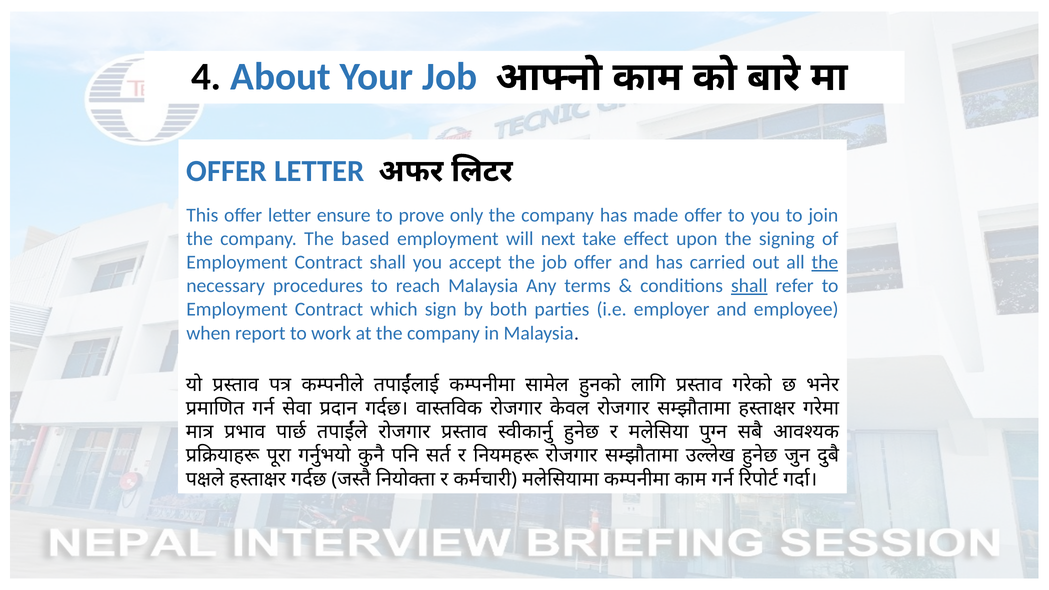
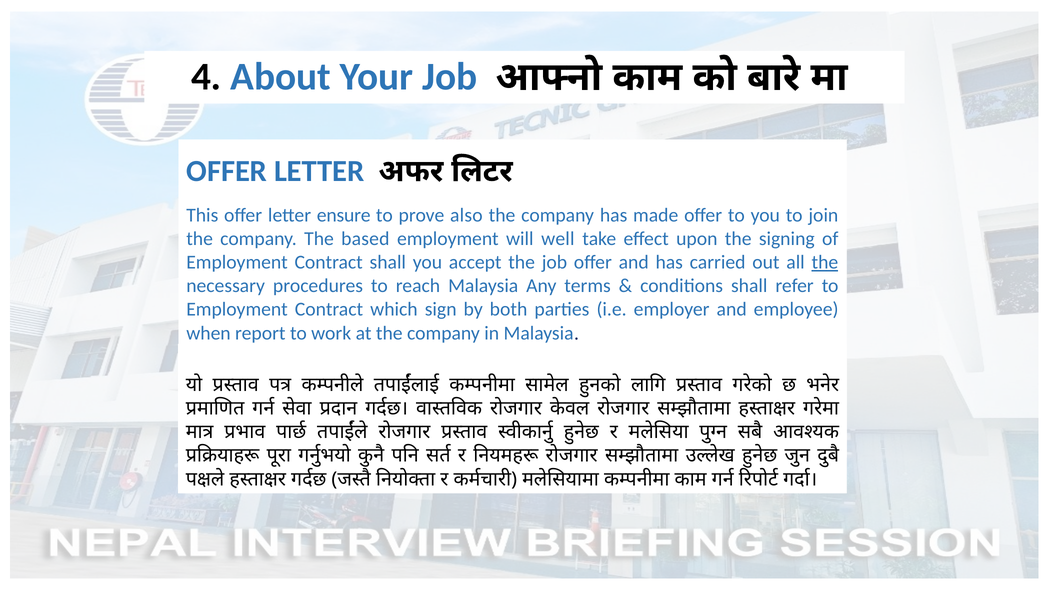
only: only -> also
next: next -> well
shall at (749, 286) underline: present -> none
